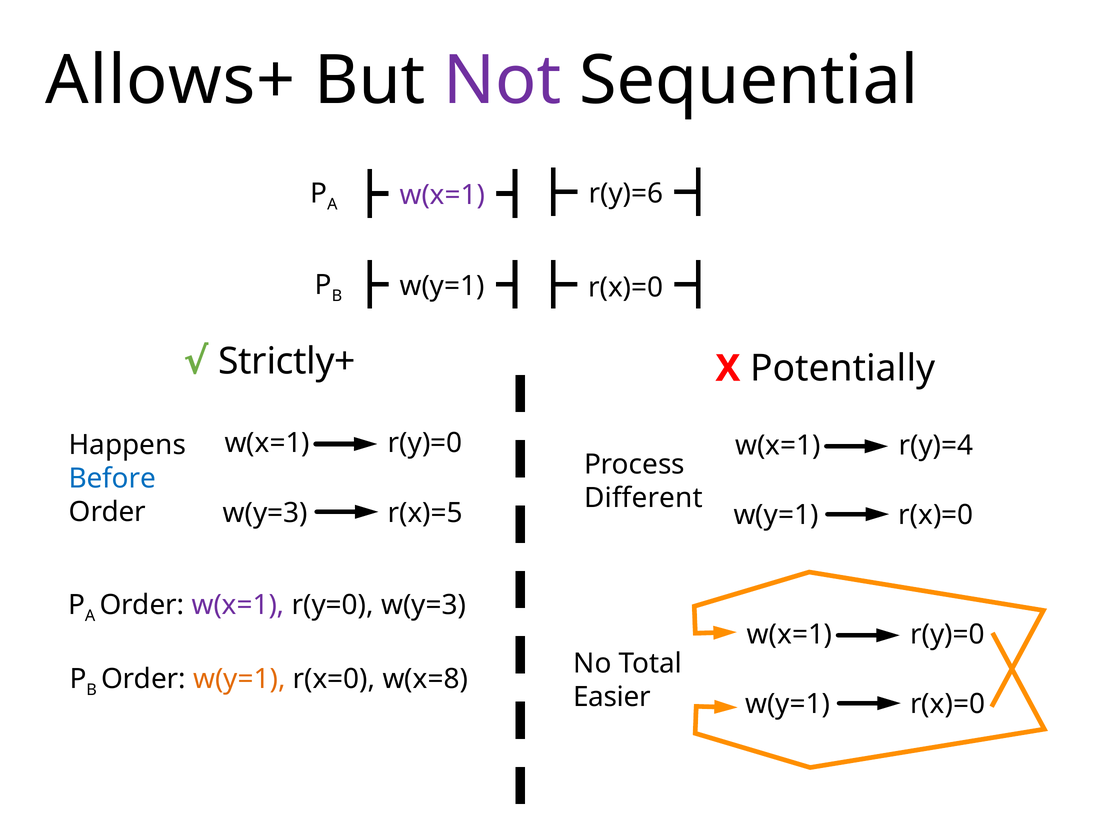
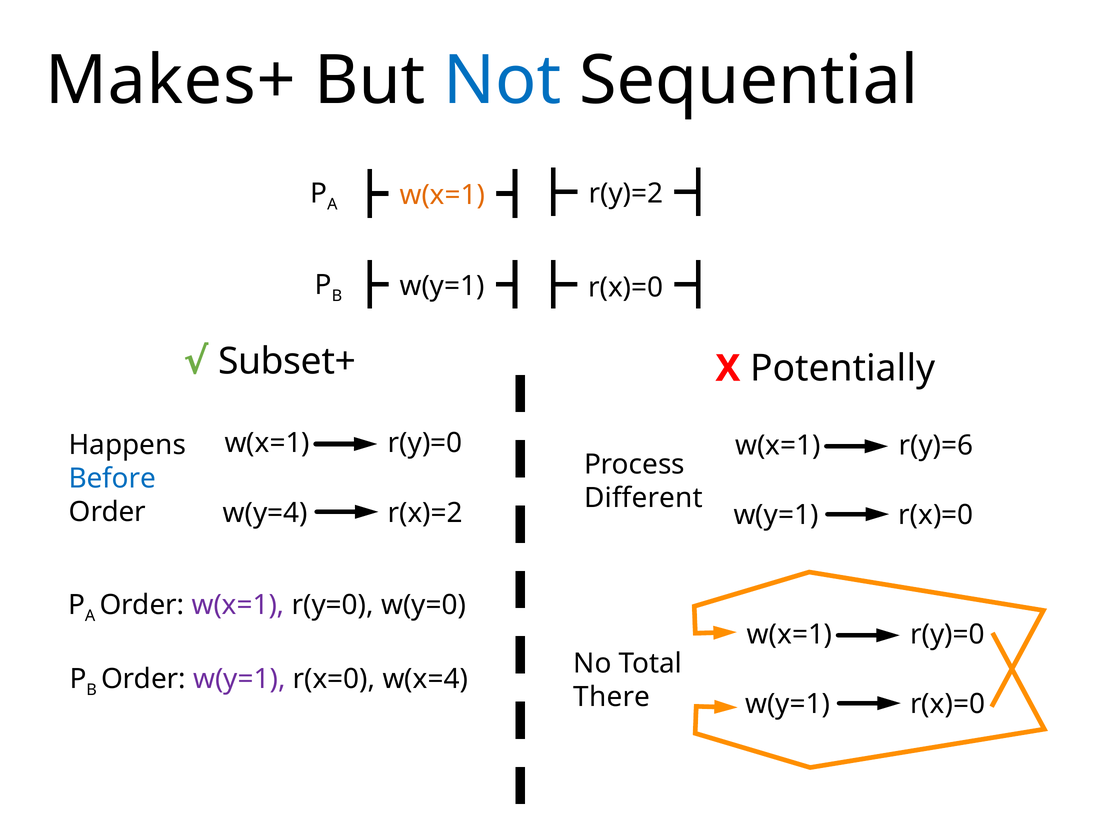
Allows+: Allows+ -> Makes+
Not colour: purple -> blue
r(y)=6: r(y)=6 -> r(y)=2
w(x=1 at (442, 195) colour: purple -> orange
Strictly+: Strictly+ -> Subset+
r(y)=4: r(y)=4 -> r(y)=6
w(y=3 at (265, 513): w(y=3 -> w(y=4
r(x)=5: r(x)=5 -> r(x)=2
r(y=0 w(y=3: w(y=3 -> w(y=0
w(y=1 at (239, 679) colour: orange -> purple
w(x=8: w(x=8 -> w(x=4
Easier: Easier -> There
